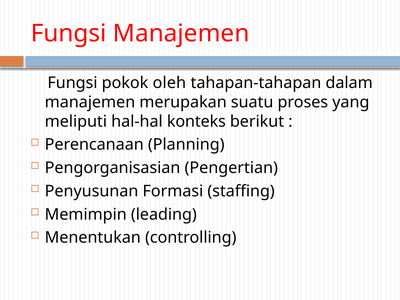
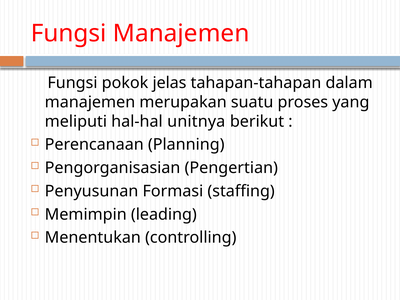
oleh: oleh -> jelas
konteks: konteks -> unitnya
